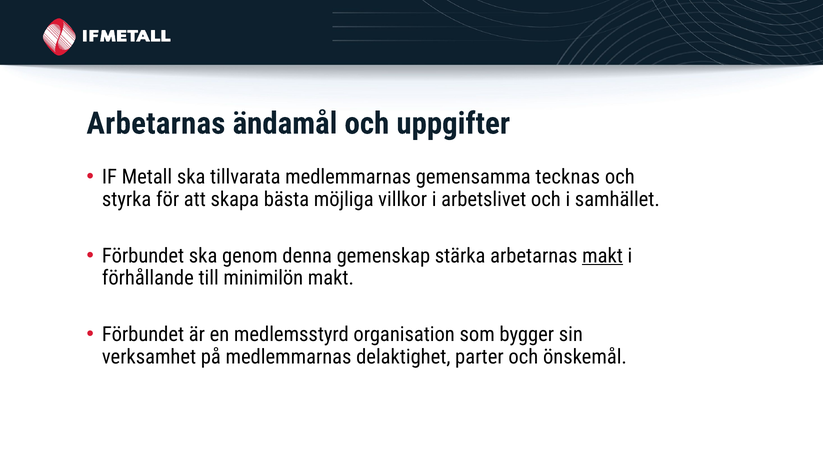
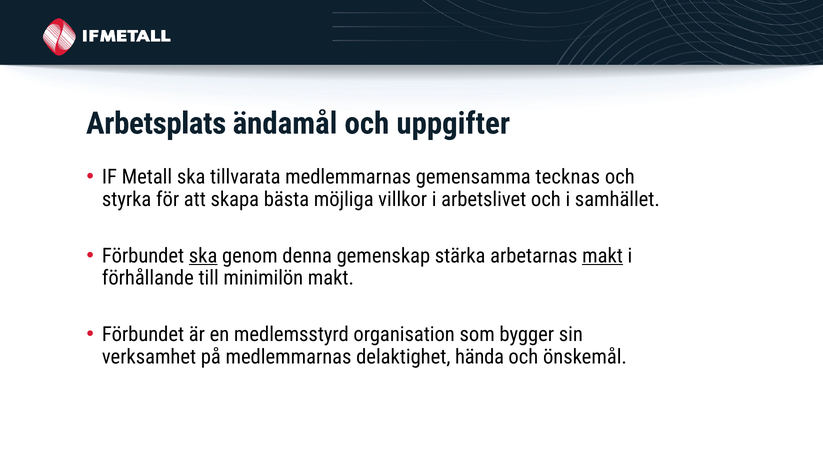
Arbetarnas at (156, 123): Arbetarnas -> Arbetsplats
ska at (203, 256) underline: none -> present
parter: parter -> hända
